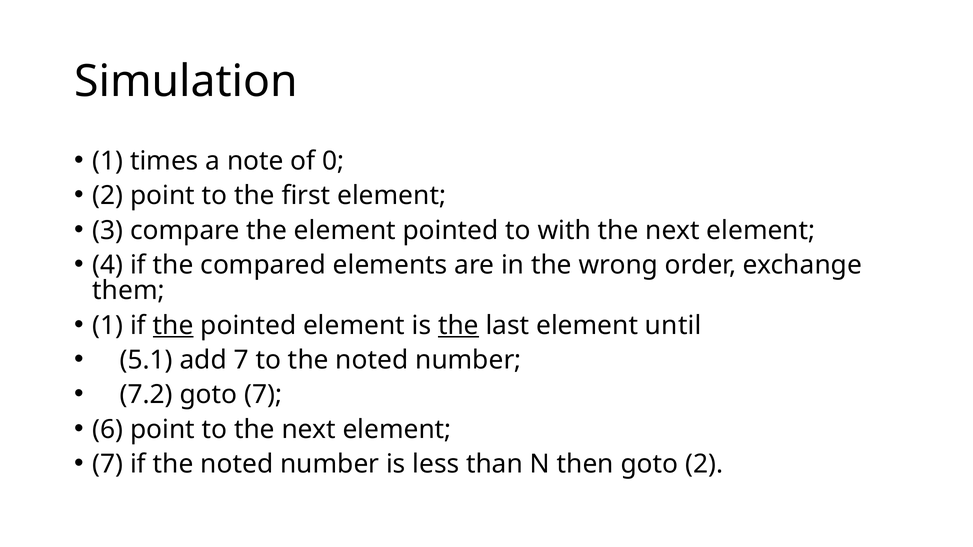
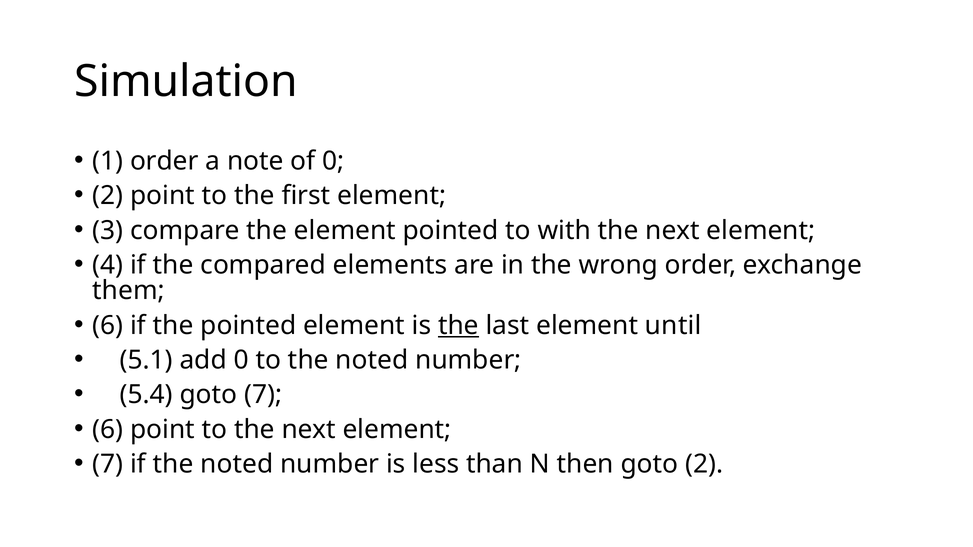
1 times: times -> order
1 at (108, 326): 1 -> 6
the at (173, 326) underline: present -> none
add 7: 7 -> 0
7.2: 7.2 -> 5.4
